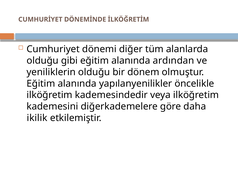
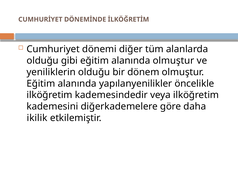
alanında ardından: ardından -> olmuştur
